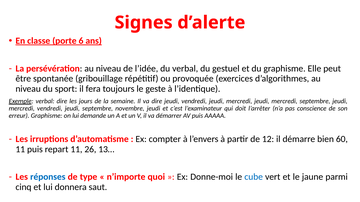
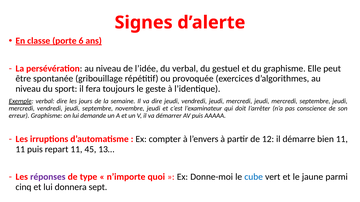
bien 60: 60 -> 11
26: 26 -> 45
réponses colour: blue -> purple
saut: saut -> sept
